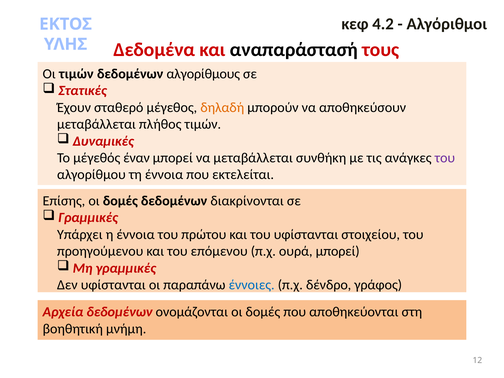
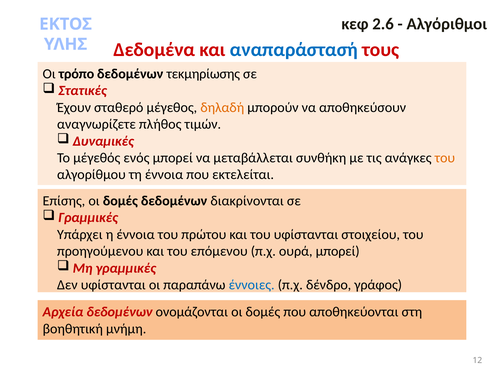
4.2: 4.2 -> 2.6
αναπαράστασή colour: black -> blue
Οι τιμών: τιμών -> τρόπο
αλγορίθμους: αλγορίθμους -> τεκμηρίωσης
μεταβάλλεται at (96, 124): μεταβάλλεται -> αναγνωρίζετε
έναν: έναν -> ενός
του at (445, 158) colour: purple -> orange
